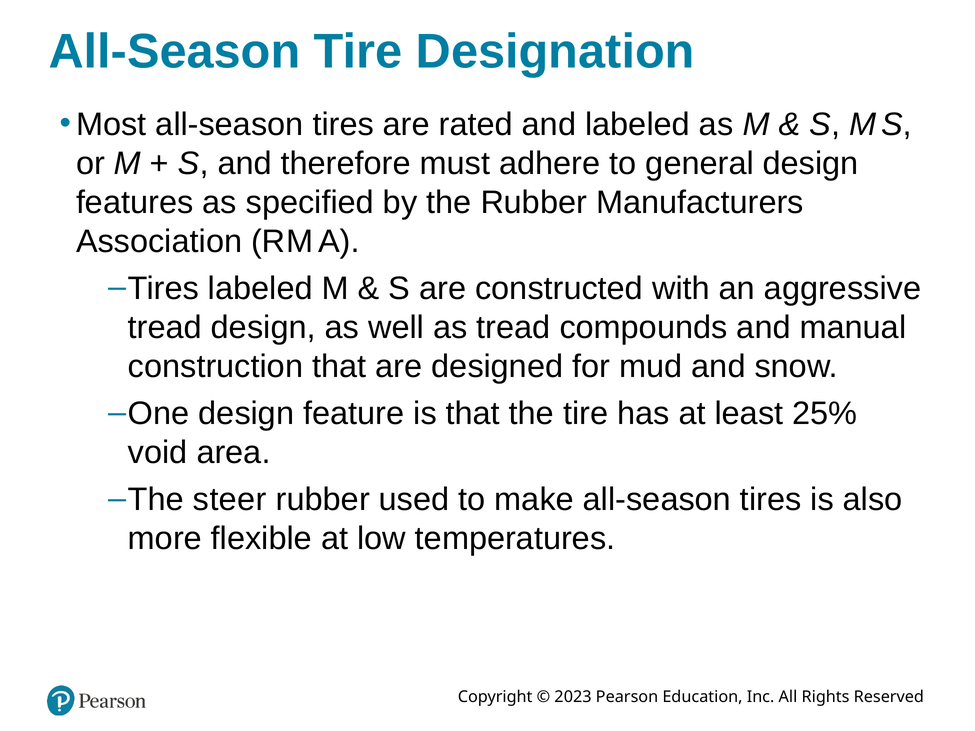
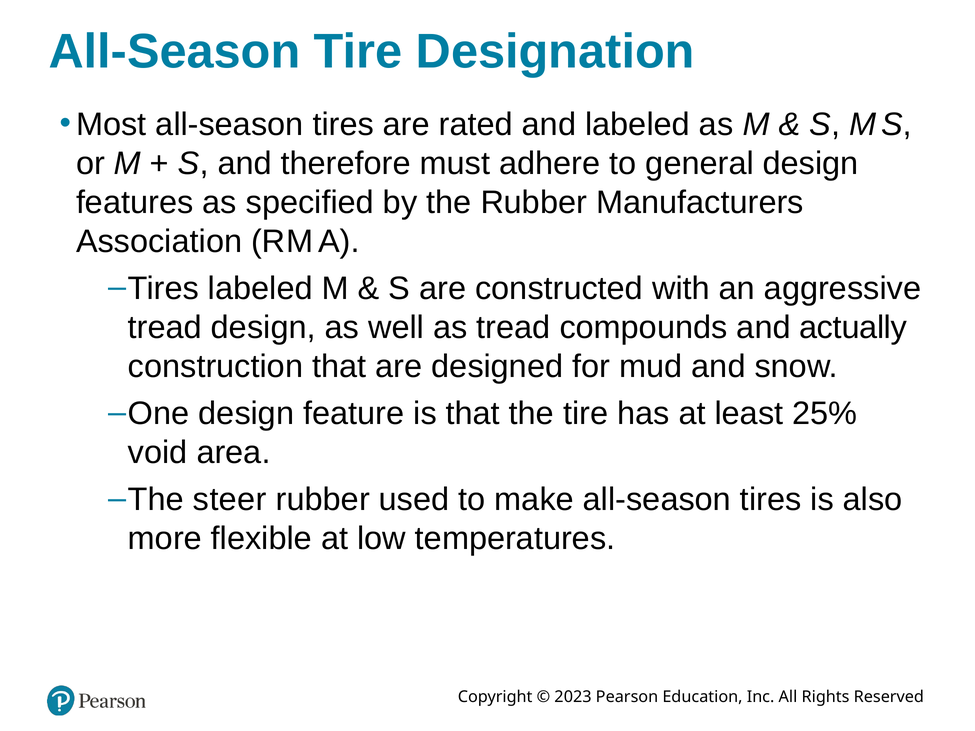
manual: manual -> actually
